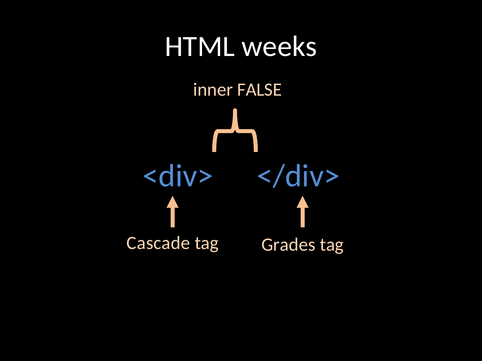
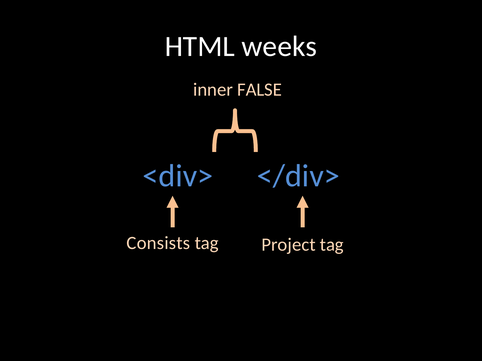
Cascade: Cascade -> Consists
Grades: Grades -> Project
